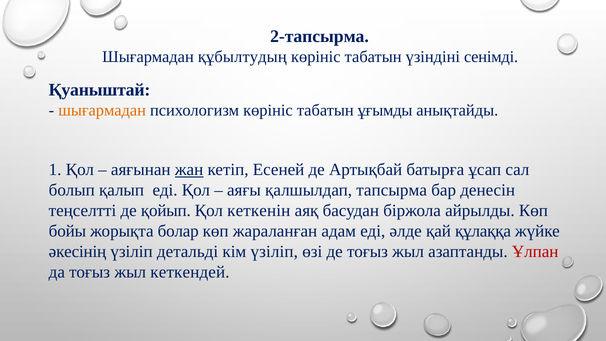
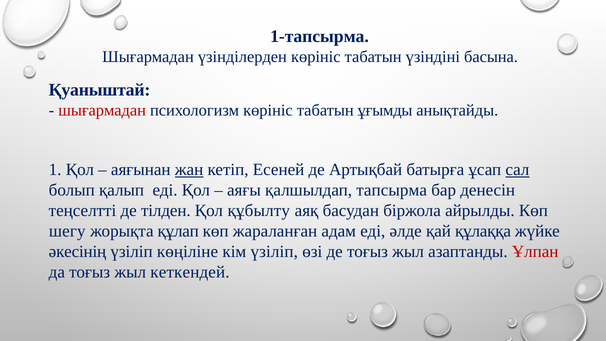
2-тапсырма: 2-тапсырма -> 1-тапсырма
құбылтудың: құбылтудың -> үзінділерден
сенімді: сенімді -> басына
шығармадан at (102, 110) colour: orange -> red
сал underline: none -> present
қойып: қойып -> тілден
кеткенін: кеткенін -> құбылту
бойы: бойы -> шегу
болар: болар -> құлап
детальді: детальді -> көңіліне
